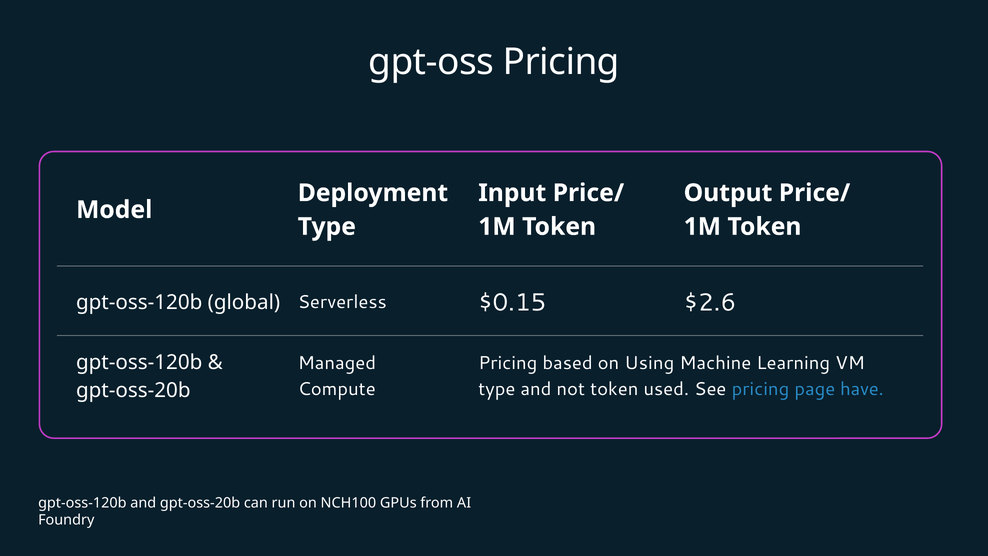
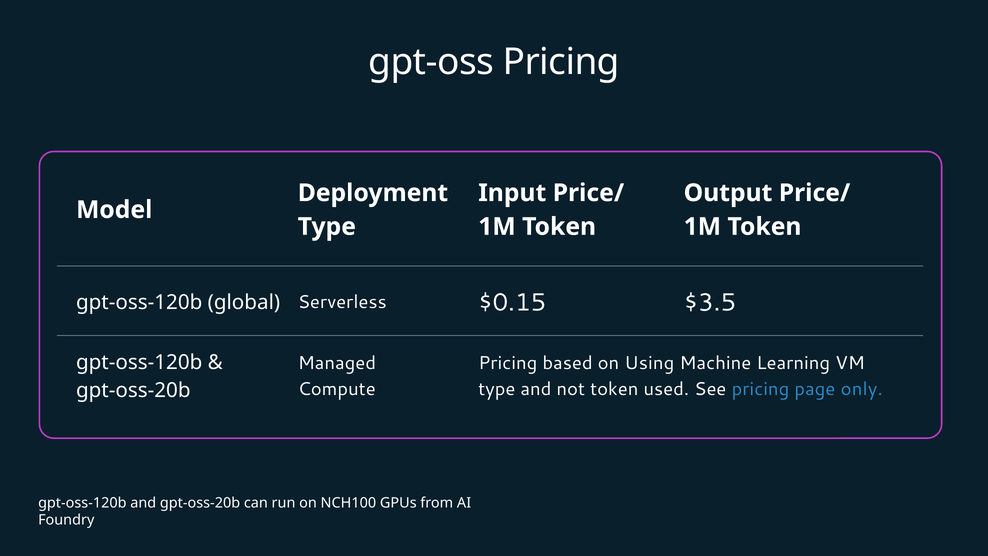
$2.6: $2.6 -> $3.5
have: have -> only
